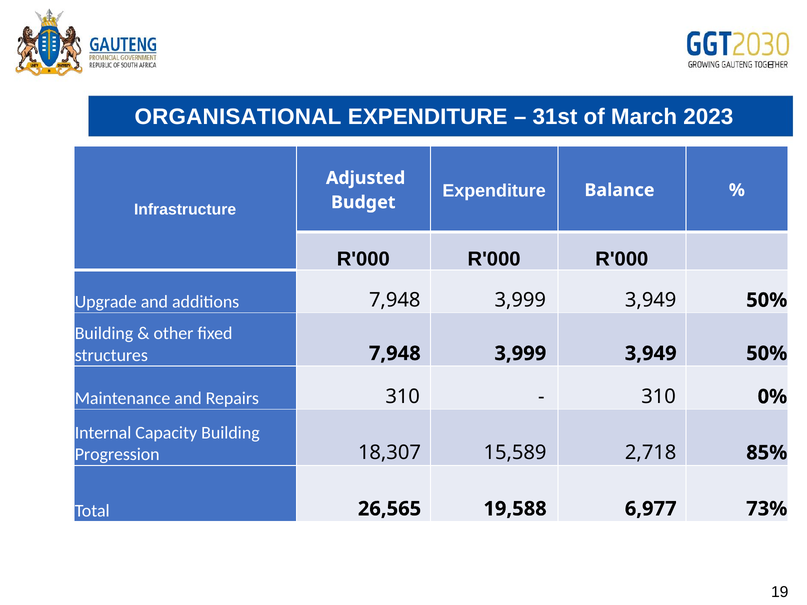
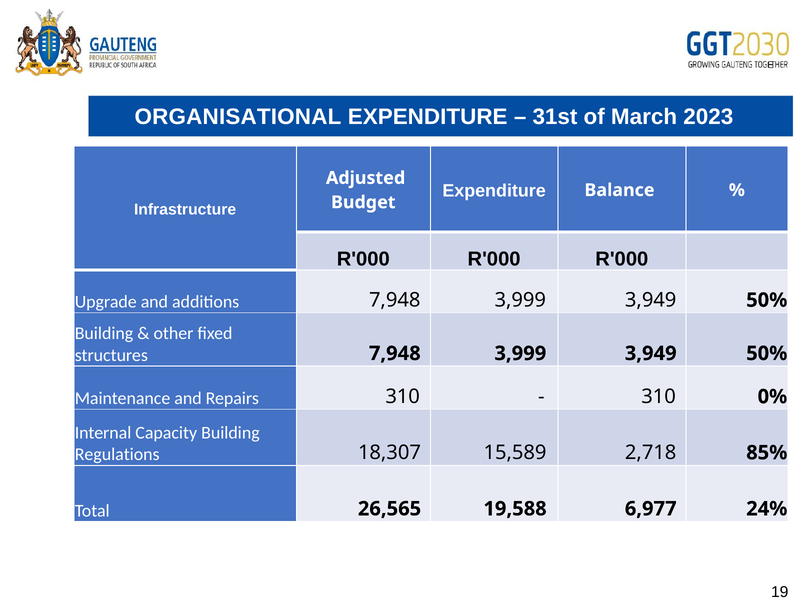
Progression: Progression -> Regulations
73%: 73% -> 24%
